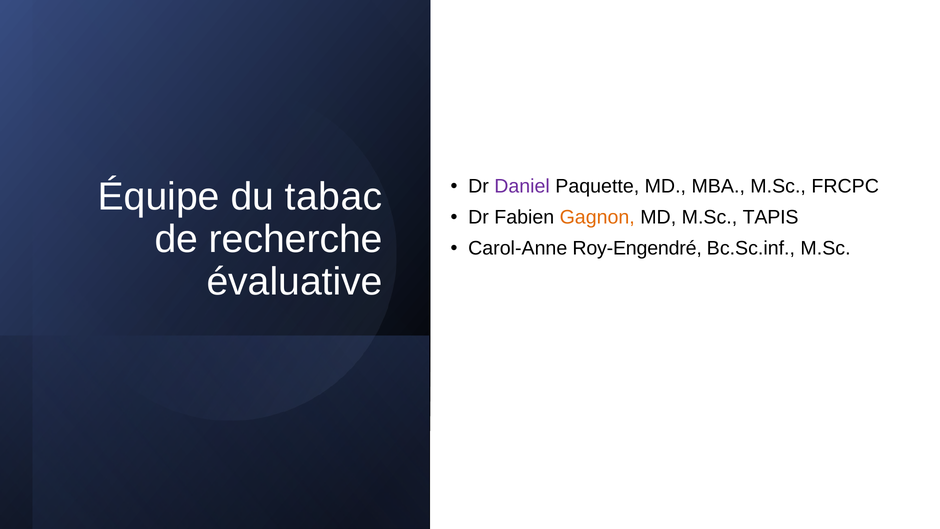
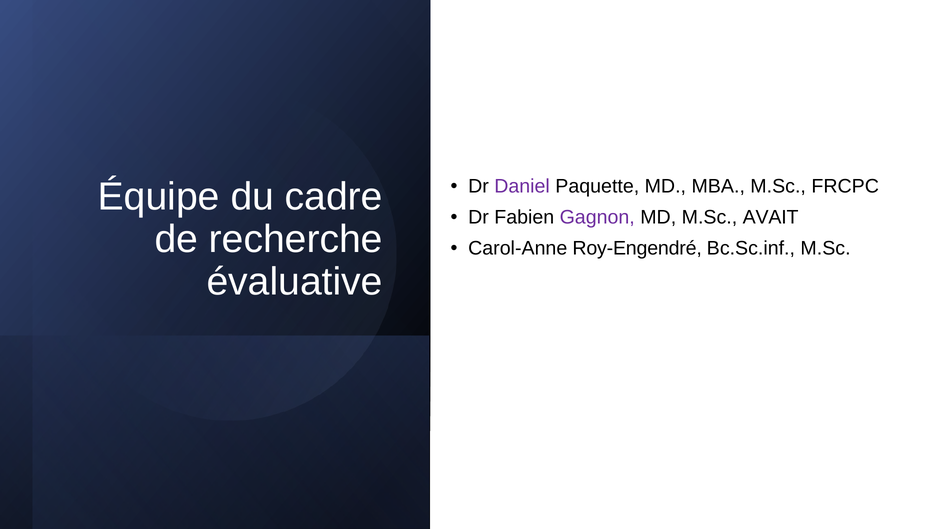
tabac: tabac -> cadre
Gagnon colour: orange -> purple
TAPIS: TAPIS -> AVAIT
